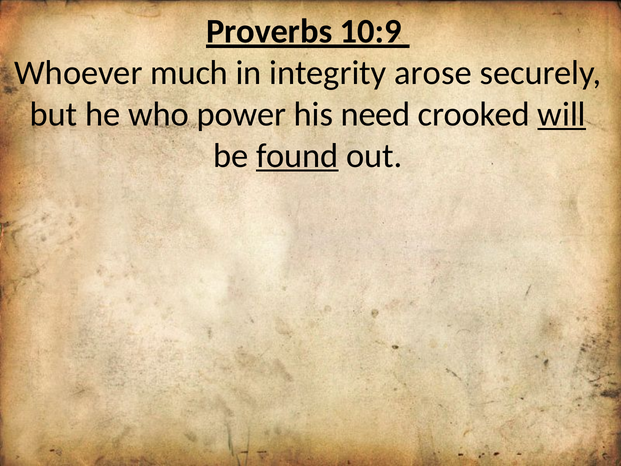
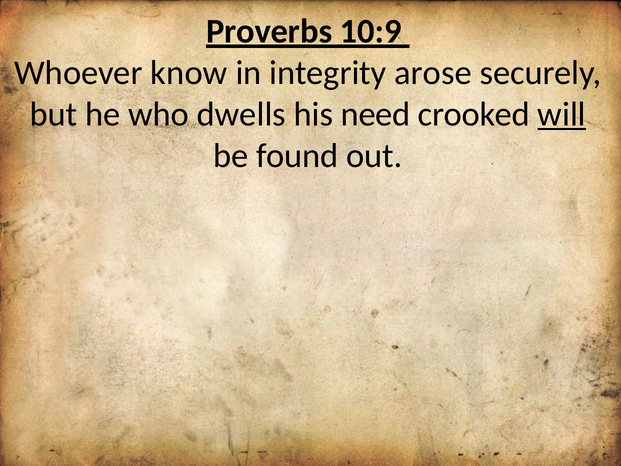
much: much -> know
power: power -> dwells
found underline: present -> none
